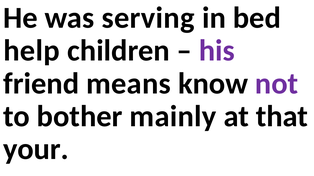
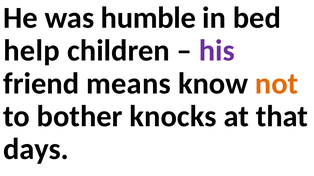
serving: serving -> humble
not colour: purple -> orange
mainly: mainly -> knocks
your: your -> days
